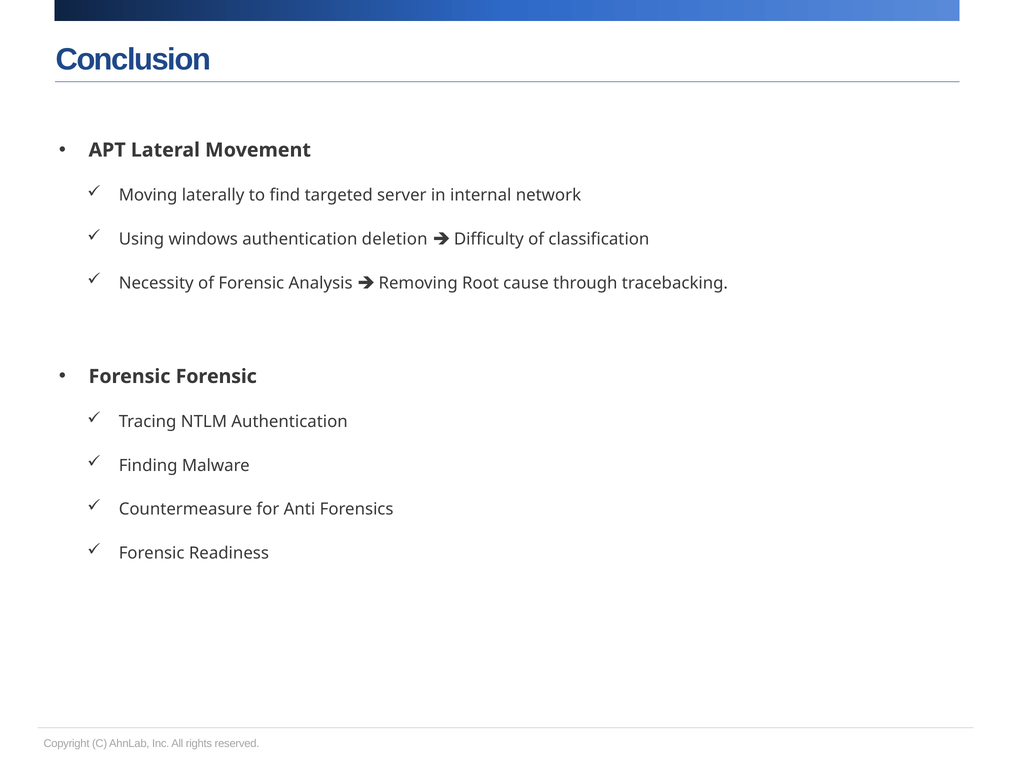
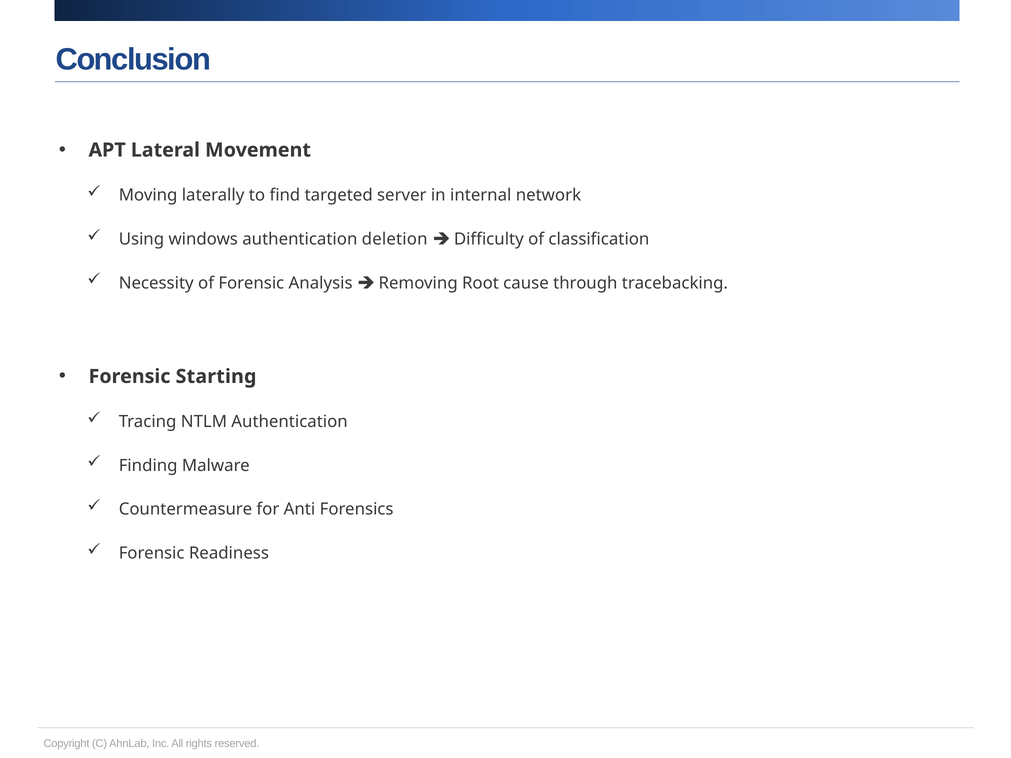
Forensic Forensic: Forensic -> Starting
